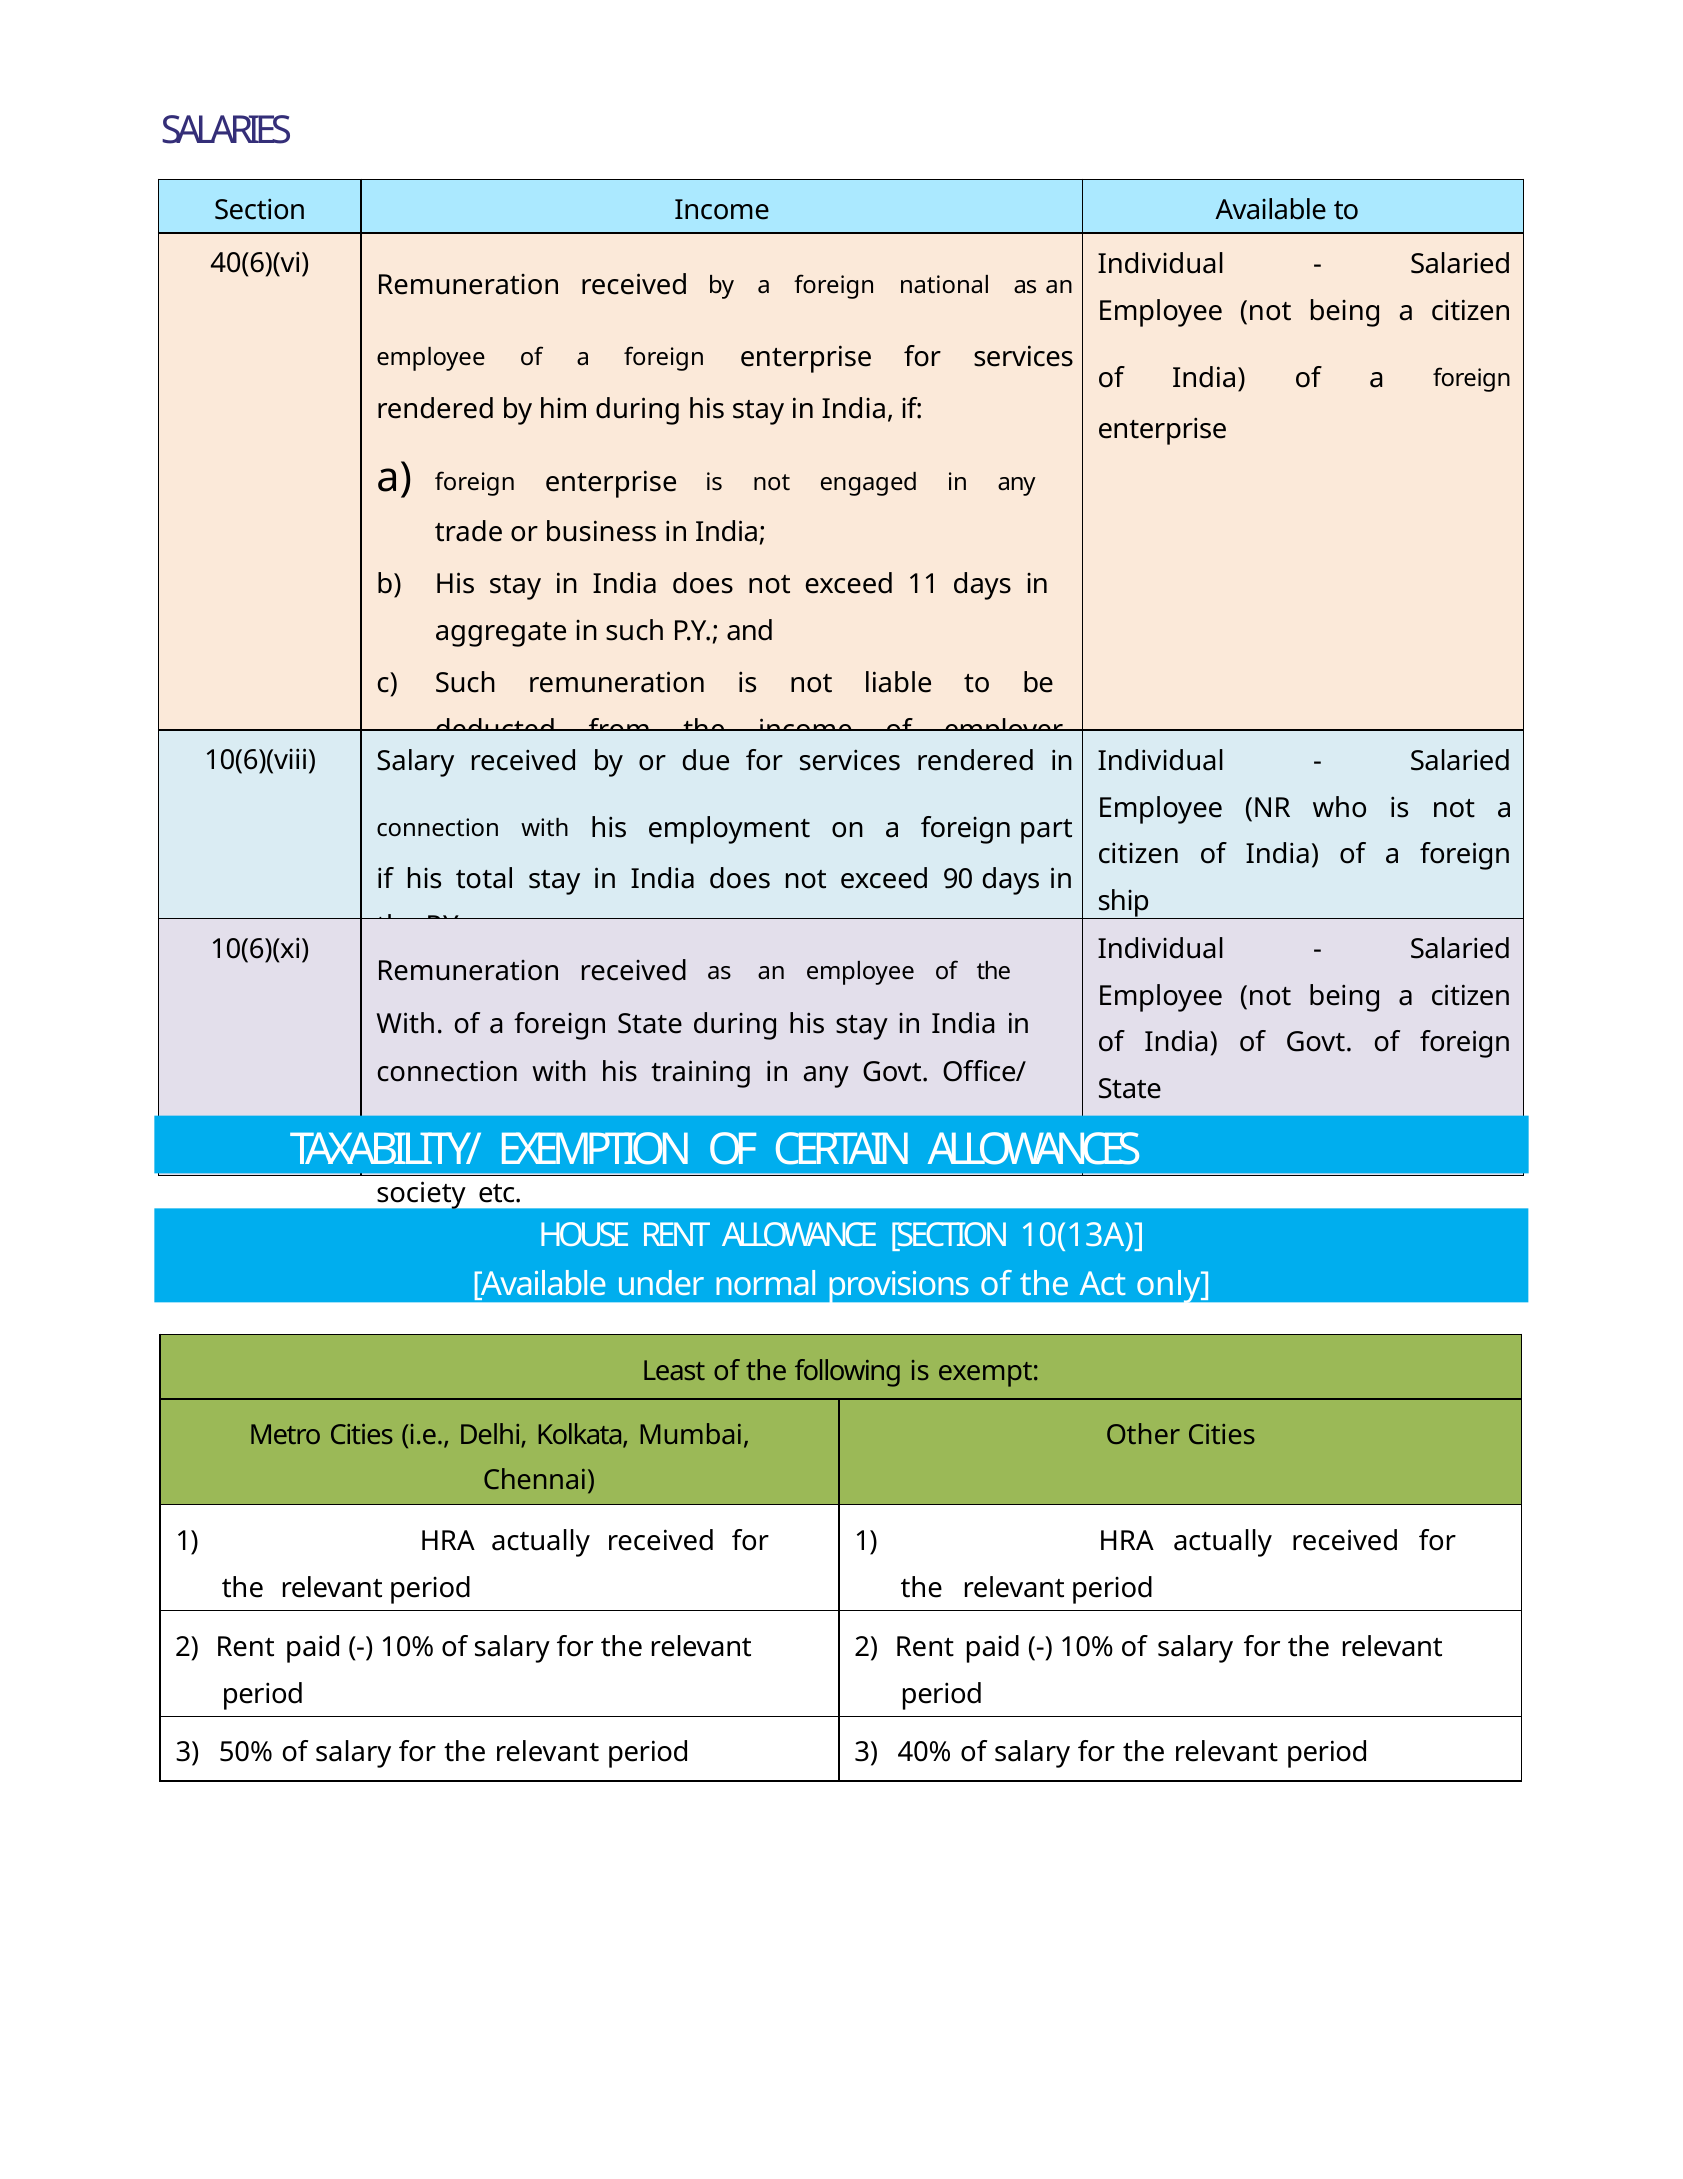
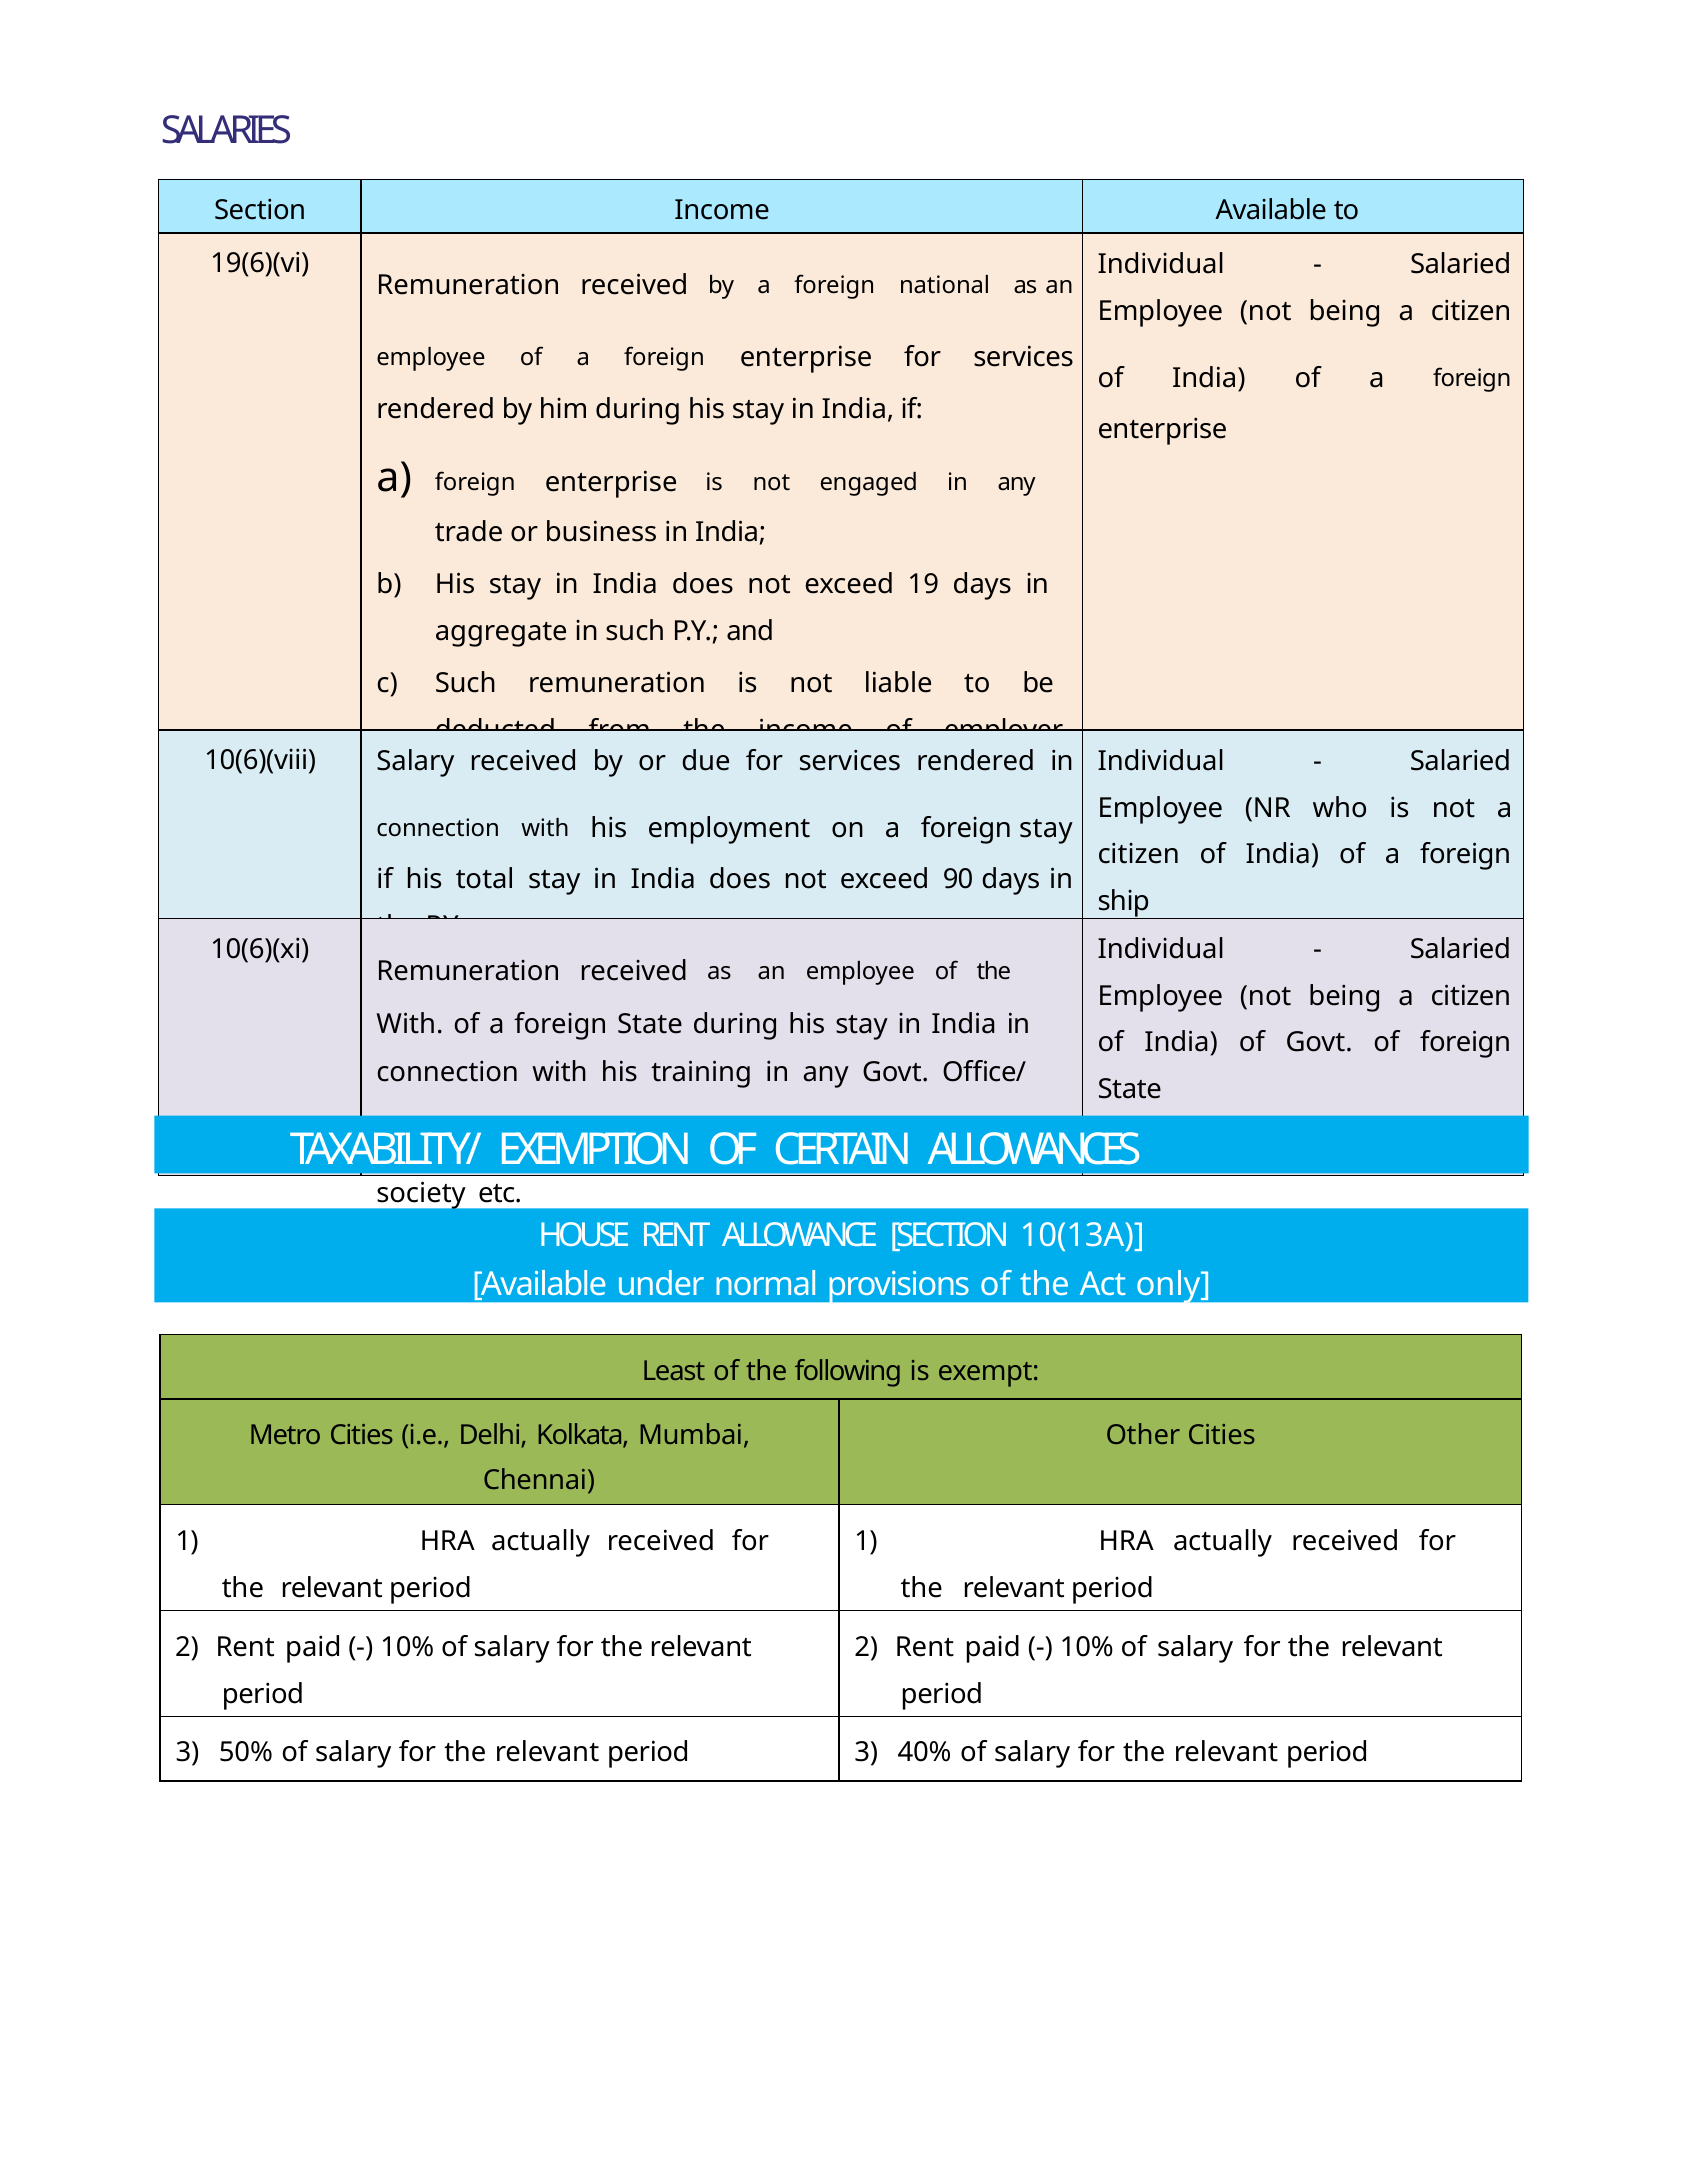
40(6)(vi: 40(6)(vi -> 19(6)(vi
11: 11 -> 19
foreign part: part -> stay
